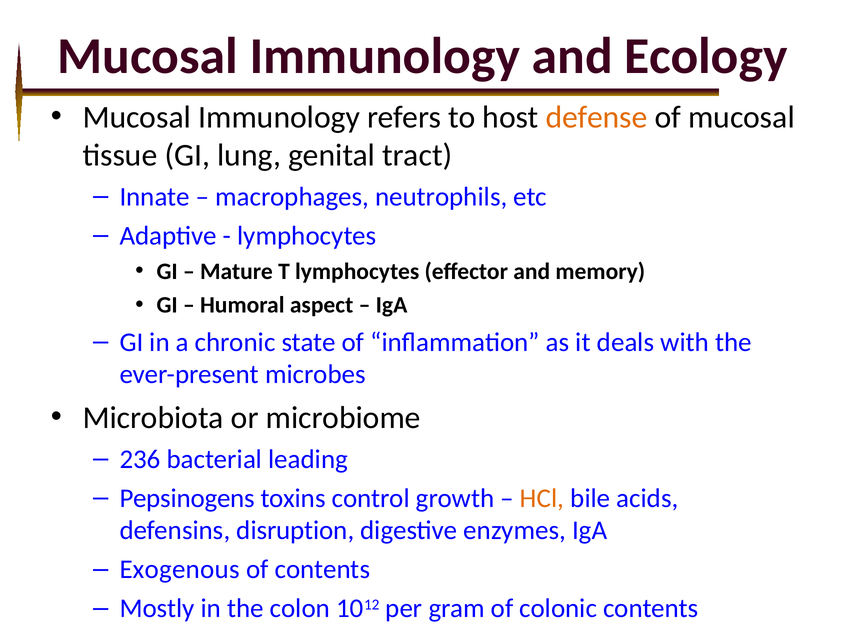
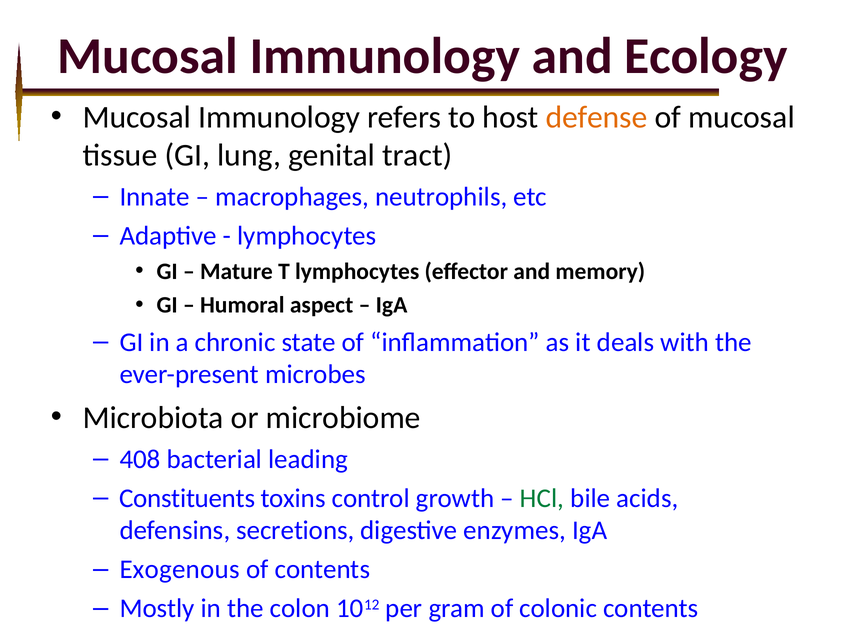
236: 236 -> 408
Pepsinogens: Pepsinogens -> Constituents
HCl colour: orange -> green
disruption: disruption -> secretions
